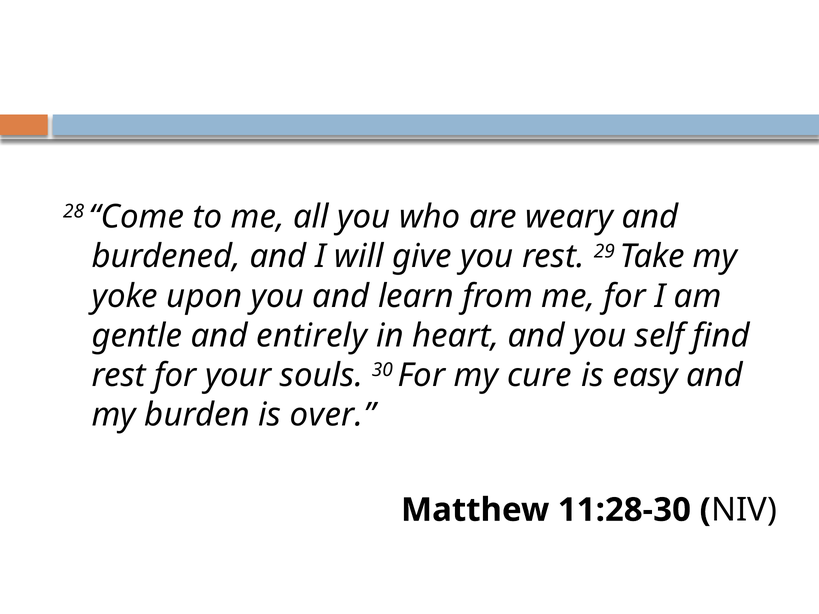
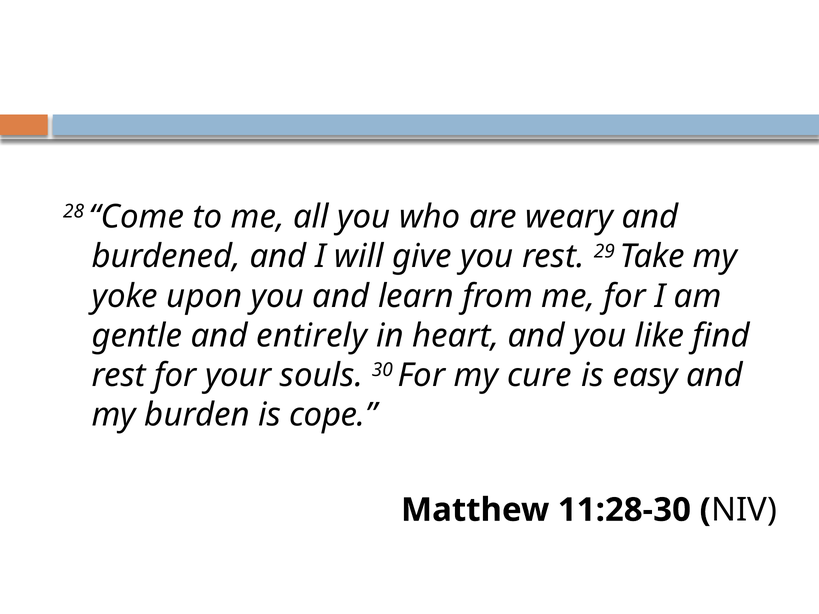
self: self -> like
over: over -> cope
